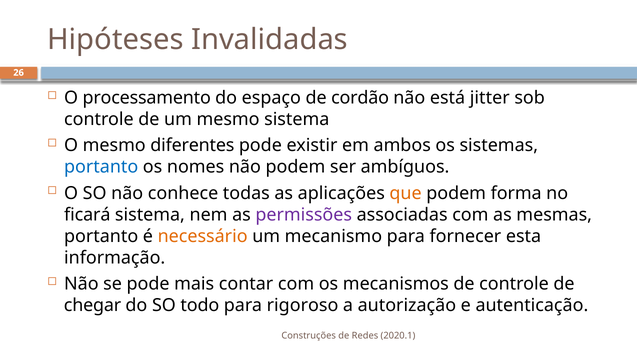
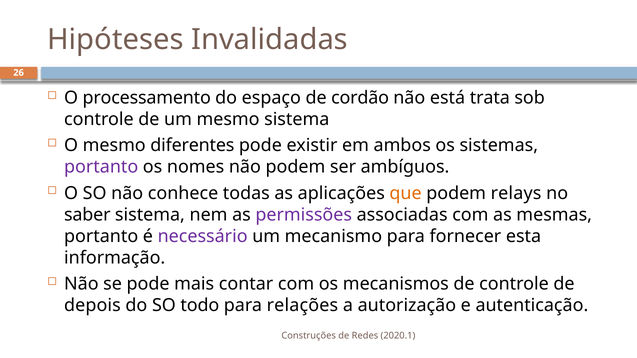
jitter: jitter -> trata
portanto at (101, 167) colour: blue -> purple
forma: forma -> relays
ficará: ficará -> saber
necessário colour: orange -> purple
chegar: chegar -> depois
rigoroso: rigoroso -> relações
